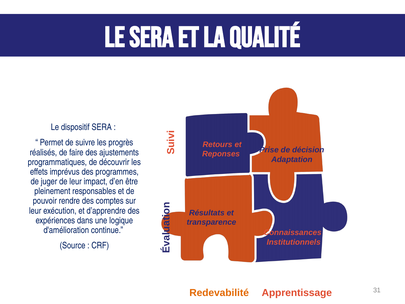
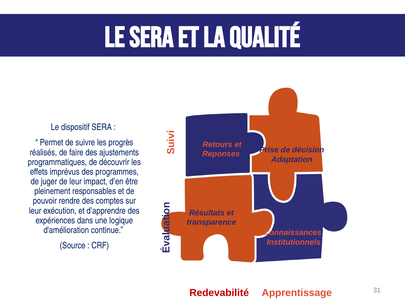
Redevabilité colour: orange -> red
